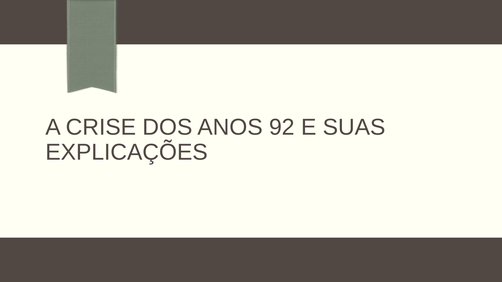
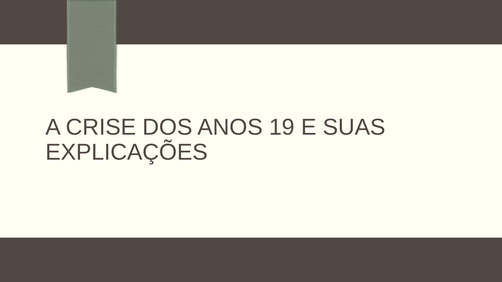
92: 92 -> 19
